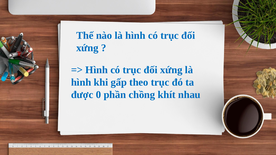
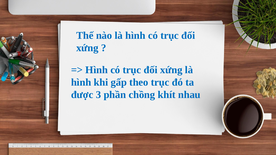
0: 0 -> 3
